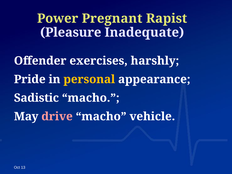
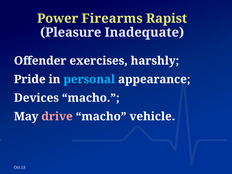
Pregnant: Pregnant -> Firearms
personal colour: yellow -> light blue
Sadistic: Sadistic -> Devices
